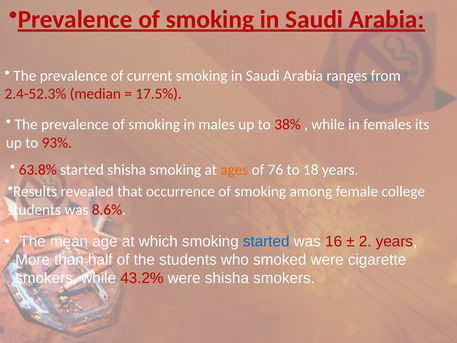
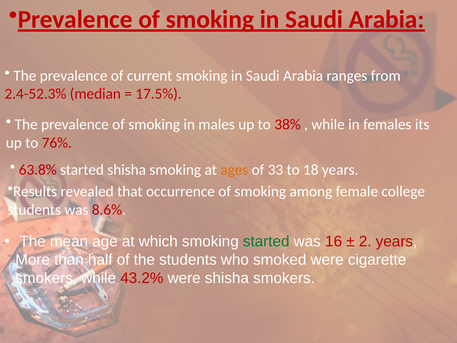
93%: 93% -> 76%
76: 76 -> 33
started at (266, 241) colour: blue -> green
